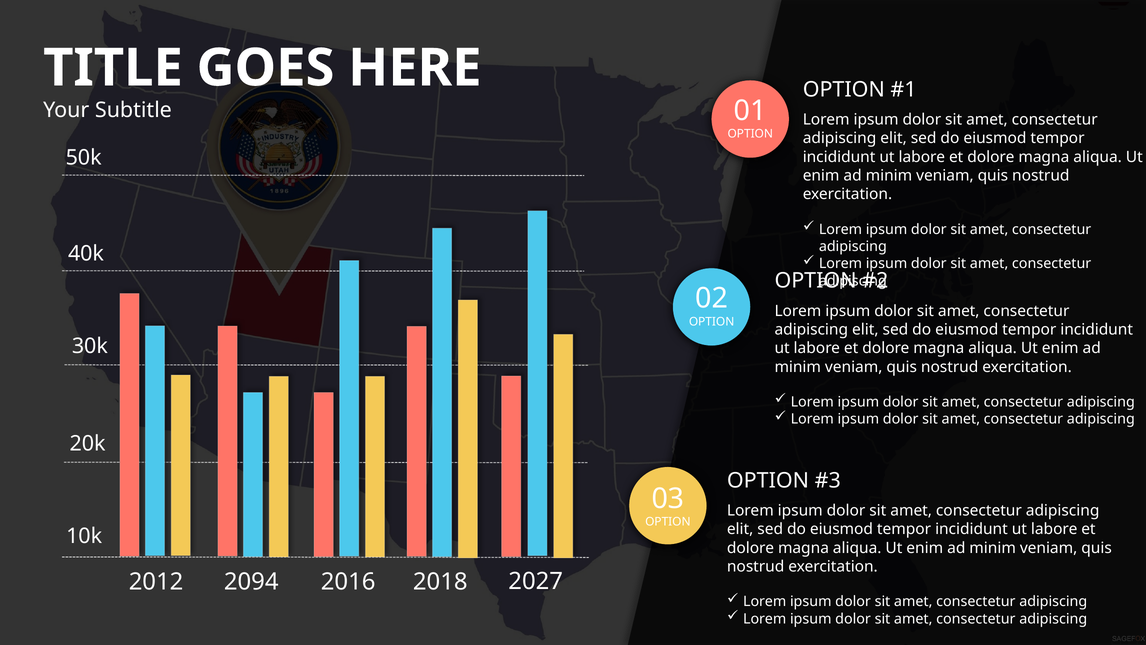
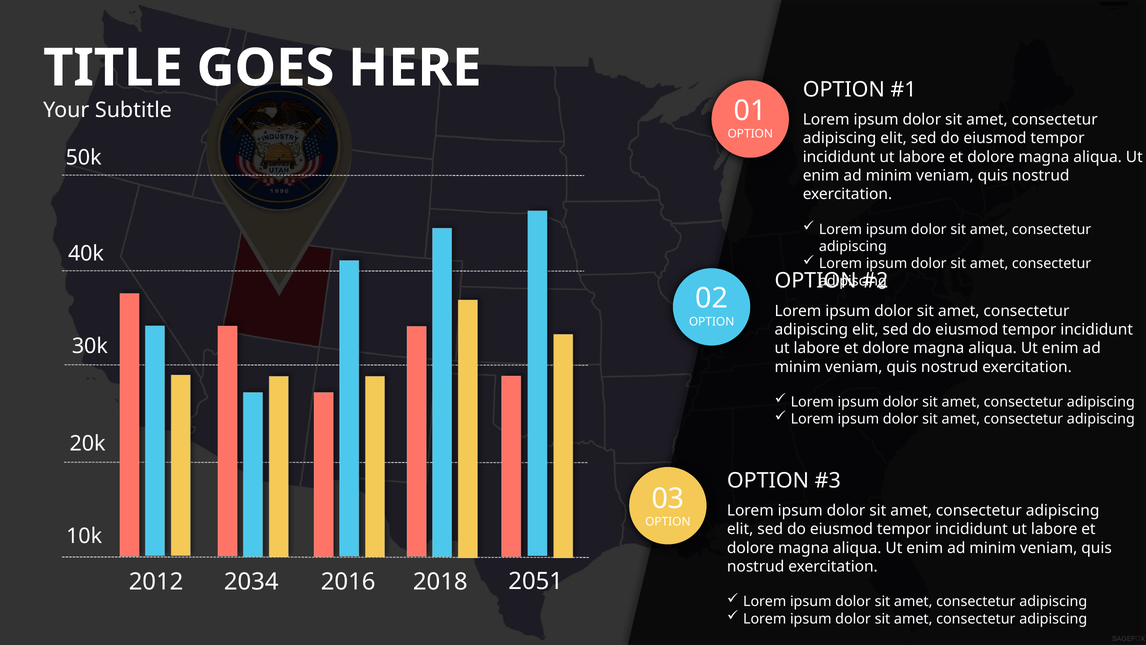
2094: 2094 -> 2034
2027: 2027 -> 2051
